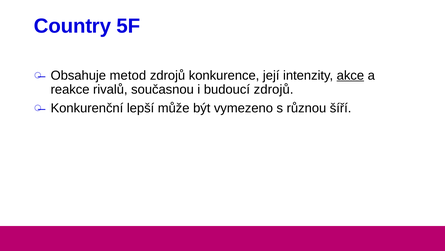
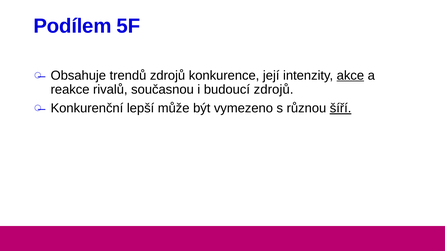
Country: Country -> Podílem
metod: metod -> trendů
šíří underline: none -> present
